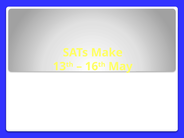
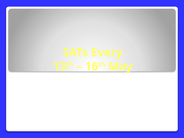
Make: Make -> Every
